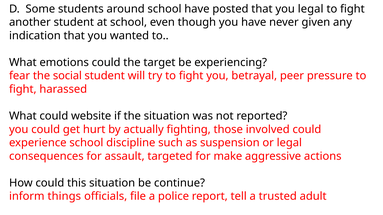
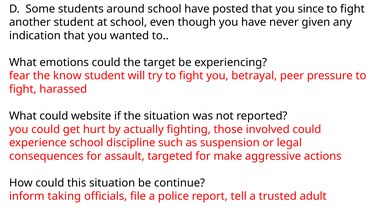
you legal: legal -> since
social: social -> know
things: things -> taking
